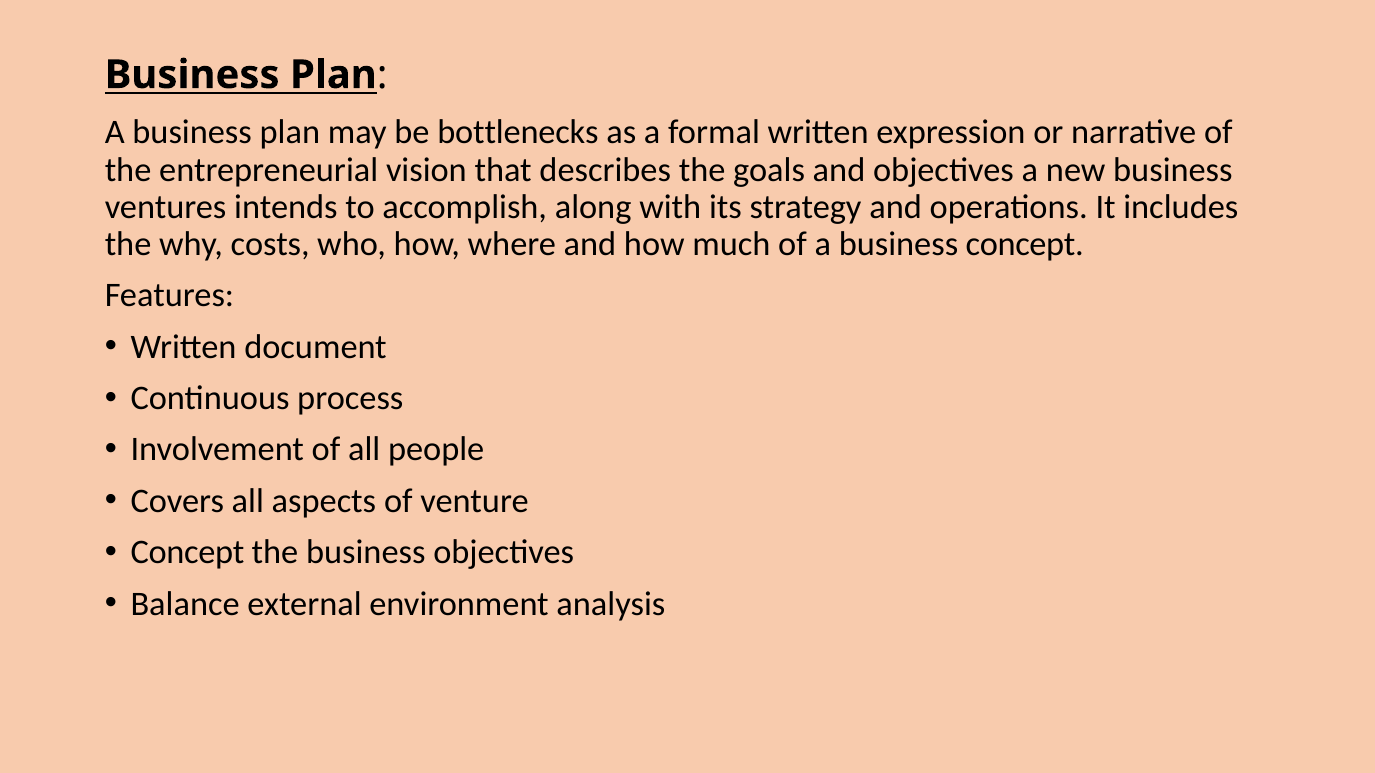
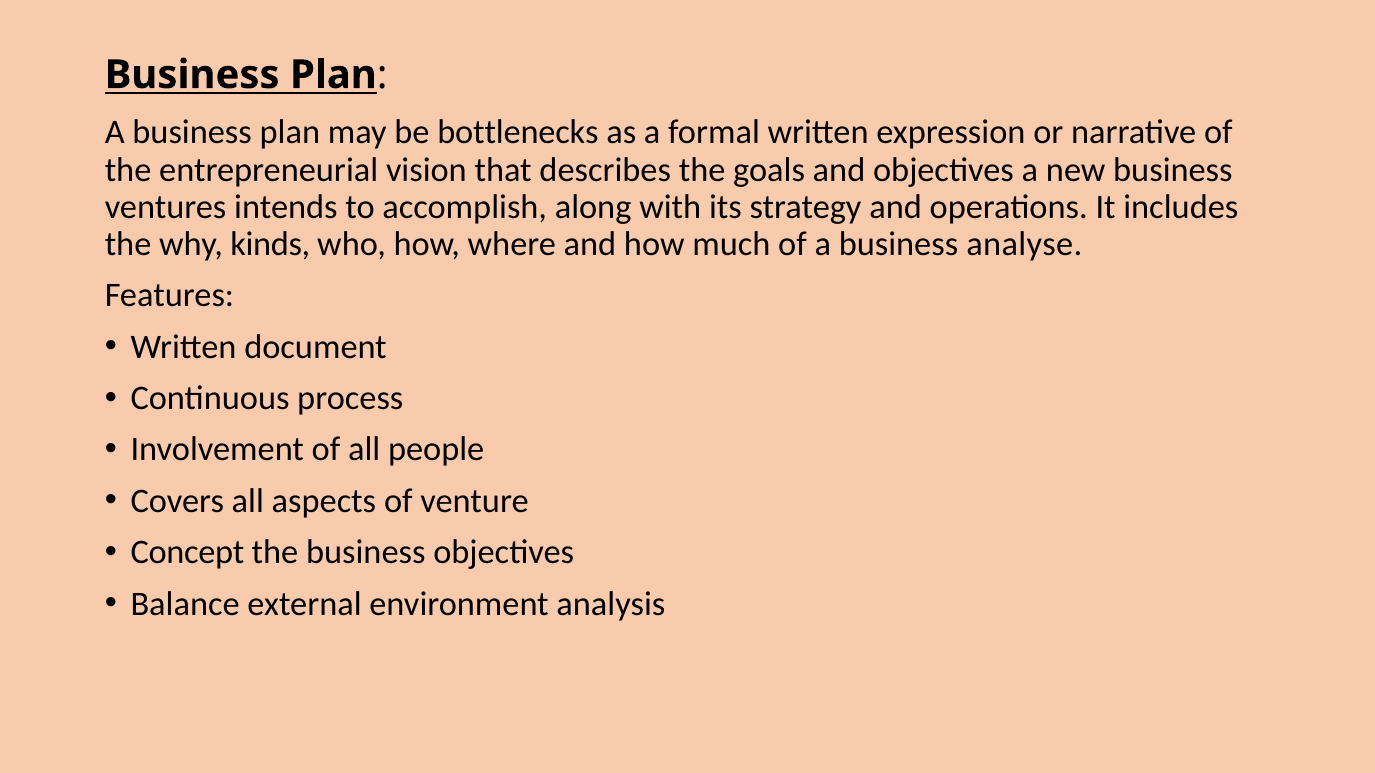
costs: costs -> kinds
business concept: concept -> analyse
